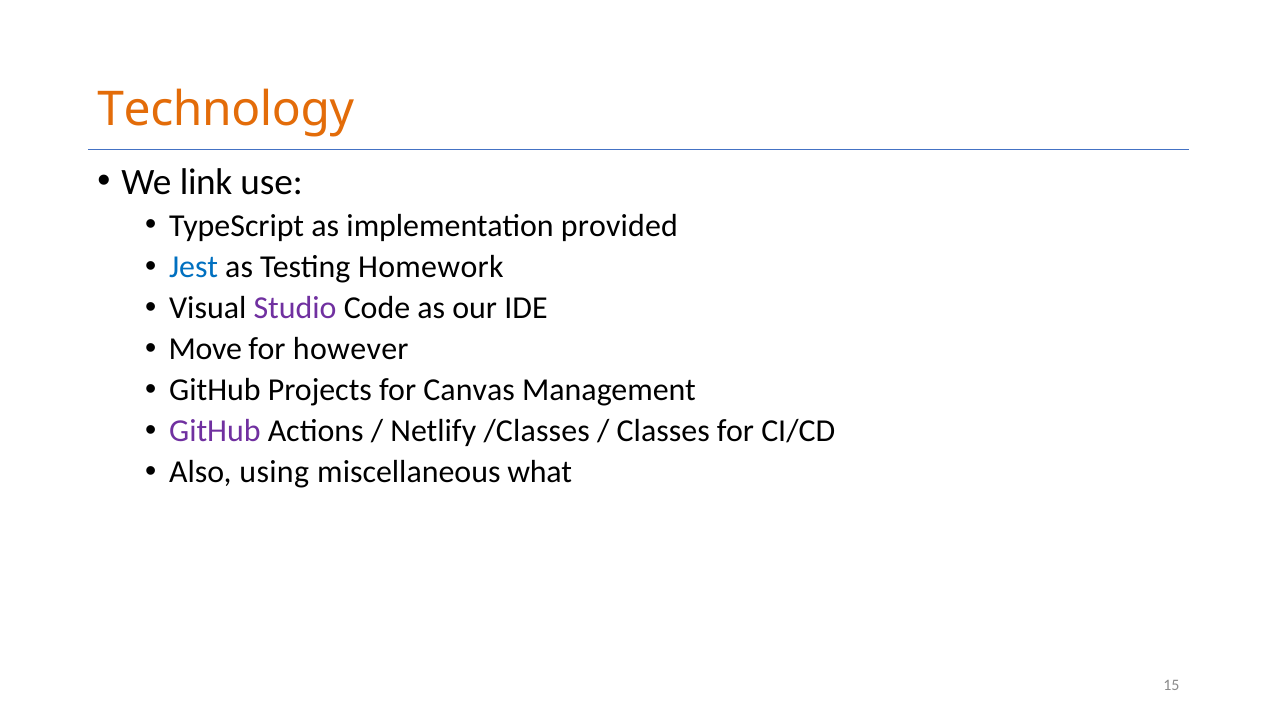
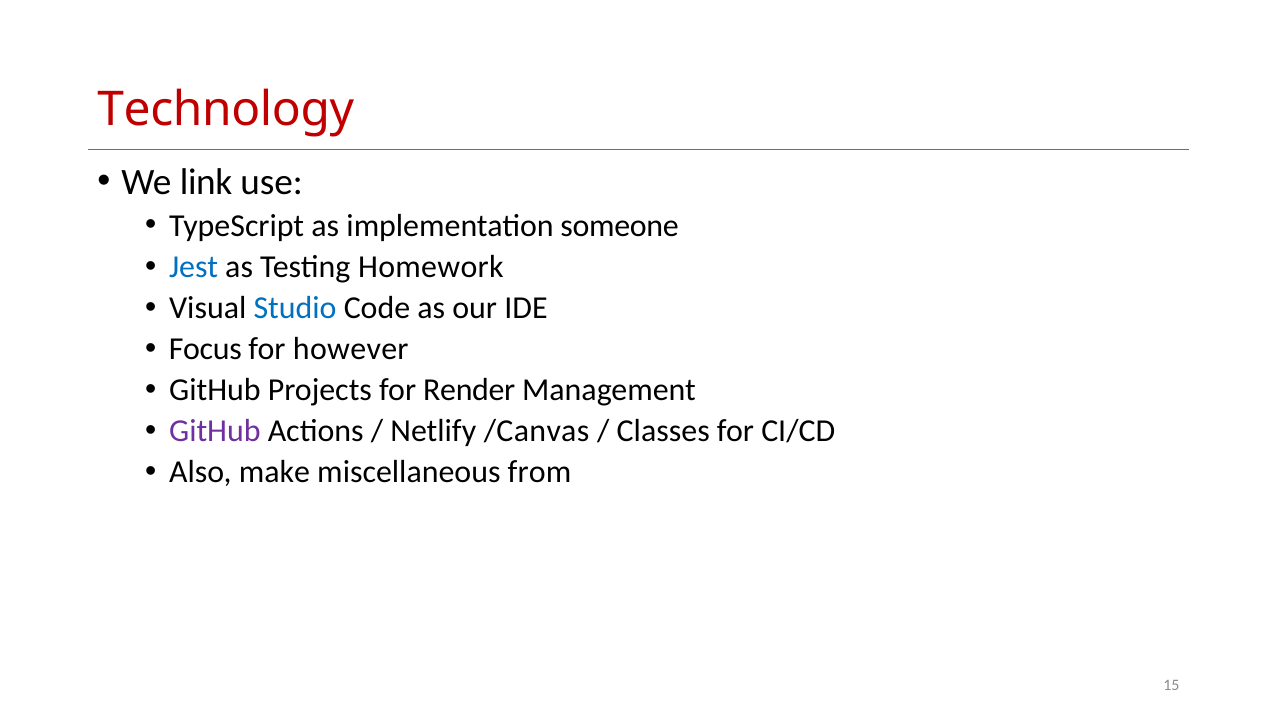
Technology colour: orange -> red
provided: provided -> someone
Studio colour: purple -> blue
Move: Move -> Focus
Canvas: Canvas -> Render
/Classes: /Classes -> /Canvas
using: using -> make
what: what -> from
